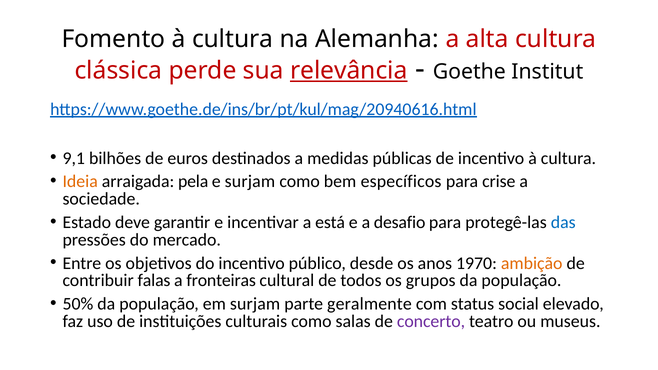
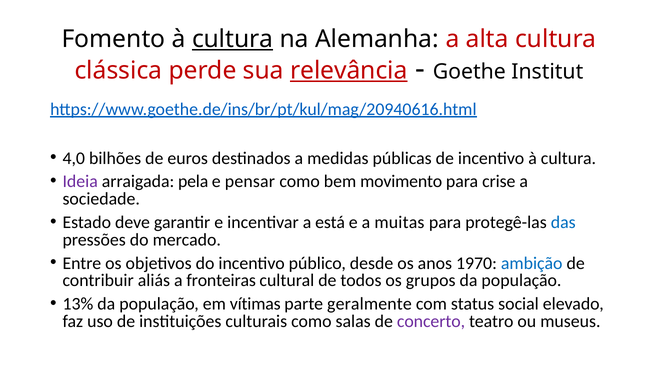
cultura at (233, 39) underline: none -> present
9,1: 9,1 -> 4,0
Ideia colour: orange -> purple
e surjam: surjam -> pensar
específicos: específicos -> movimento
desafio: desafio -> muitas
ambição colour: orange -> blue
falas: falas -> aliás
50%: 50% -> 13%
em surjam: surjam -> vítimas
